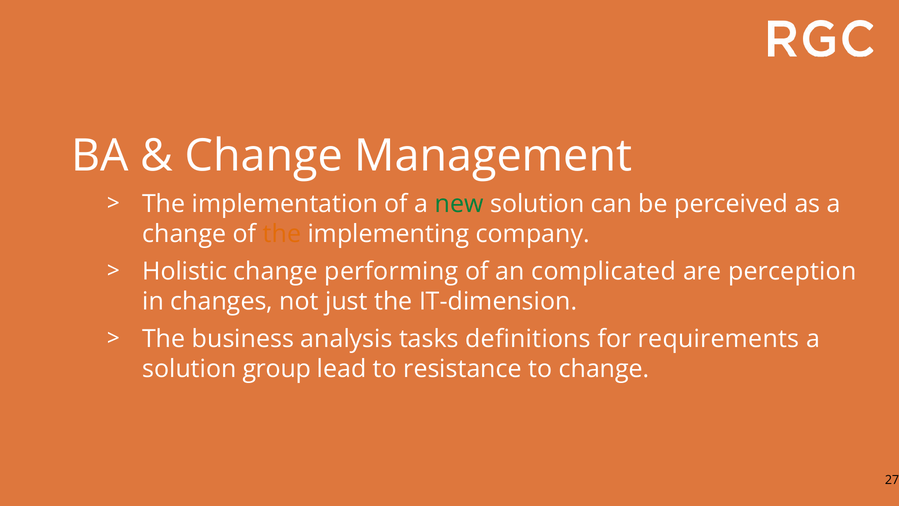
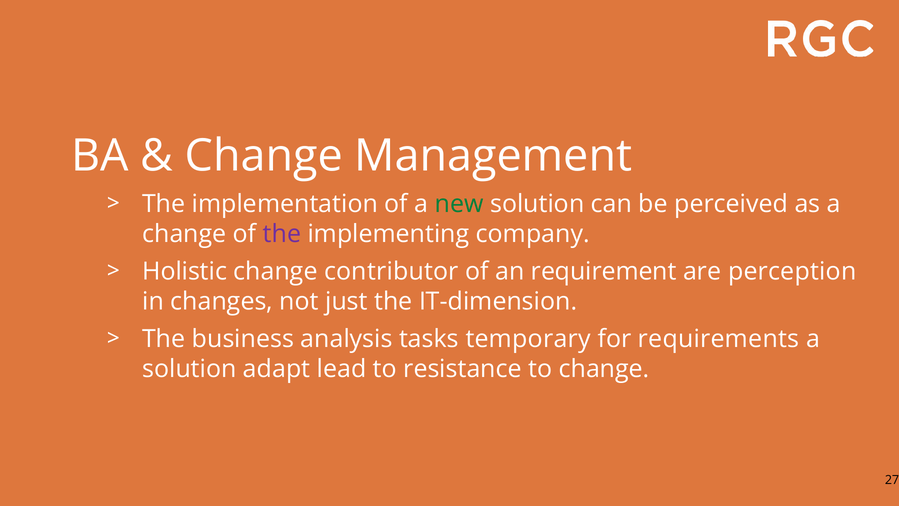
the at (282, 234) colour: orange -> purple
performing: performing -> contributor
complicated: complicated -> requirement
definitions: definitions -> temporary
group: group -> adapt
